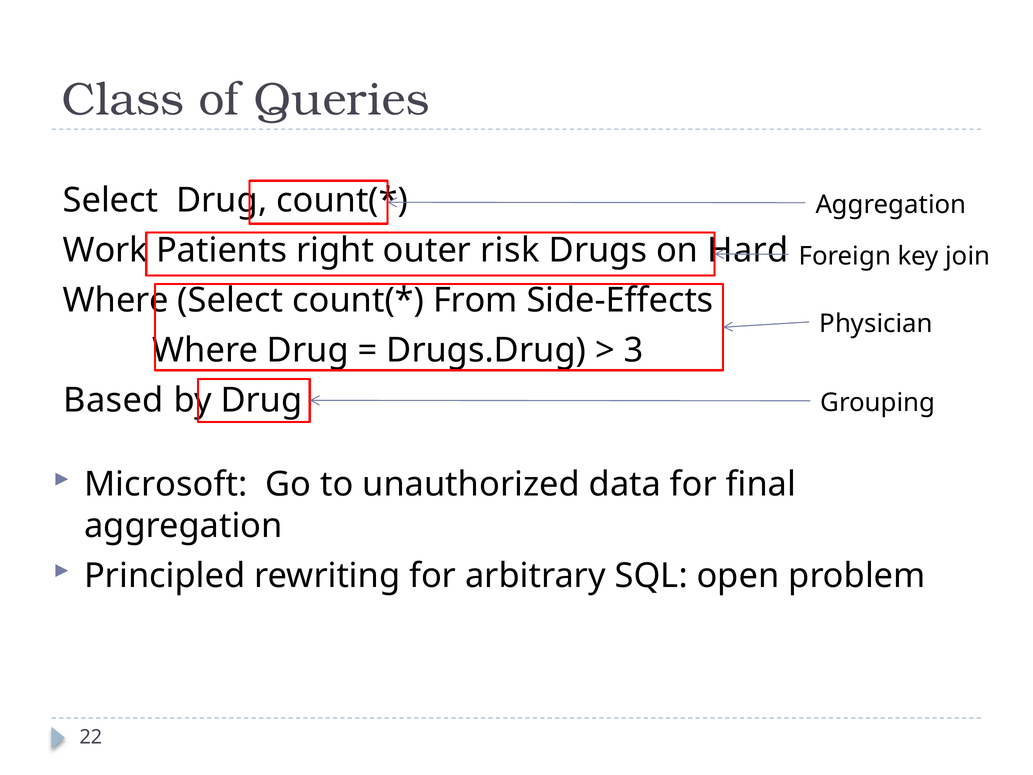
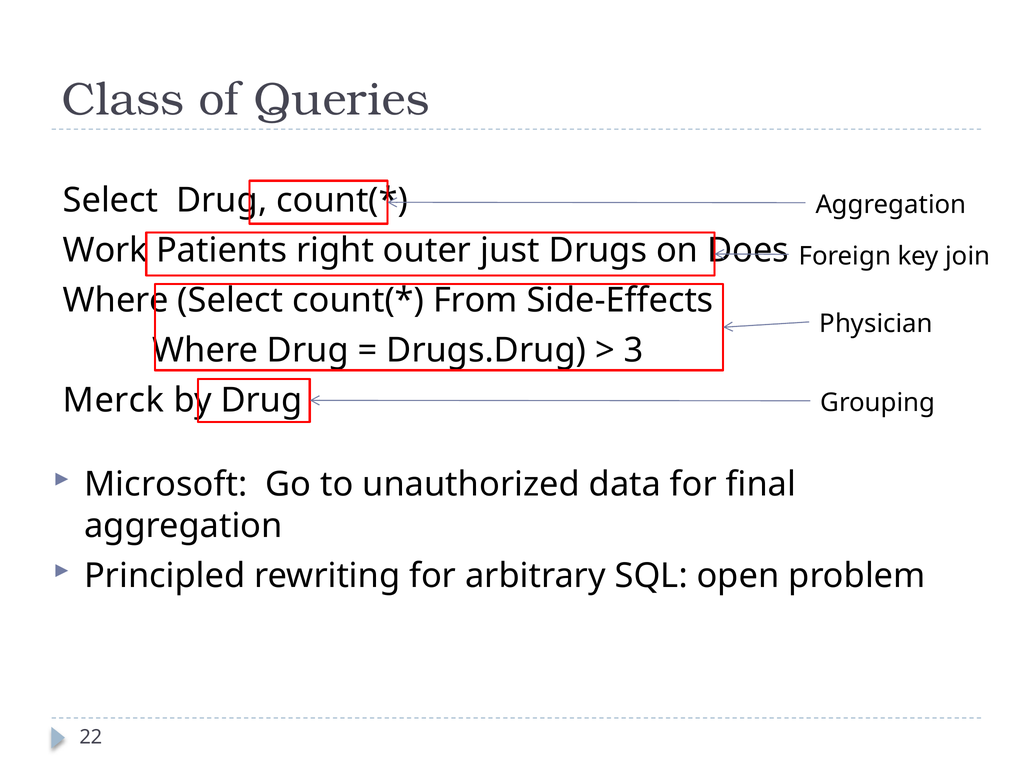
risk: risk -> just
Hard: Hard -> Does
Based: Based -> Merck
